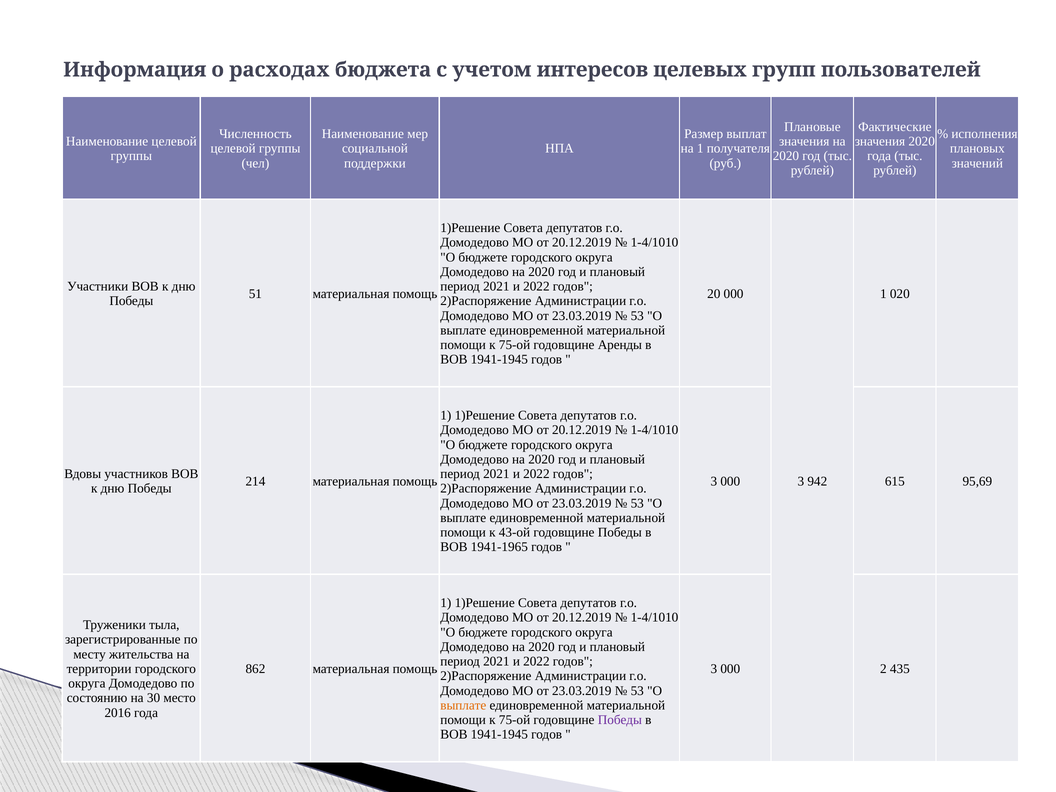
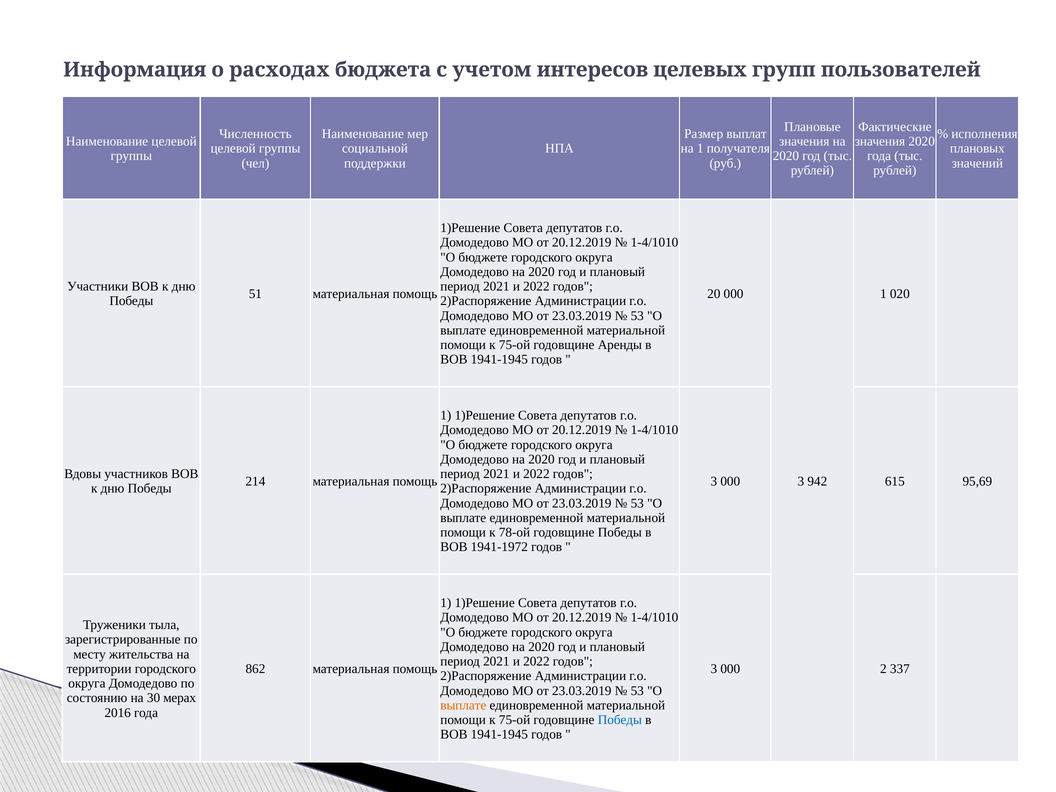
43-ой: 43-ой -> 78-ой
1941-1965: 1941-1965 -> 1941-1972
435: 435 -> 337
место: место -> мерах
Победы at (620, 720) colour: purple -> blue
